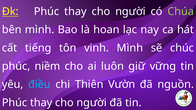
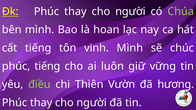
phúc niềm: niềm -> tiếng
điều colour: light blue -> light green
nguồn: nguồn -> hương
